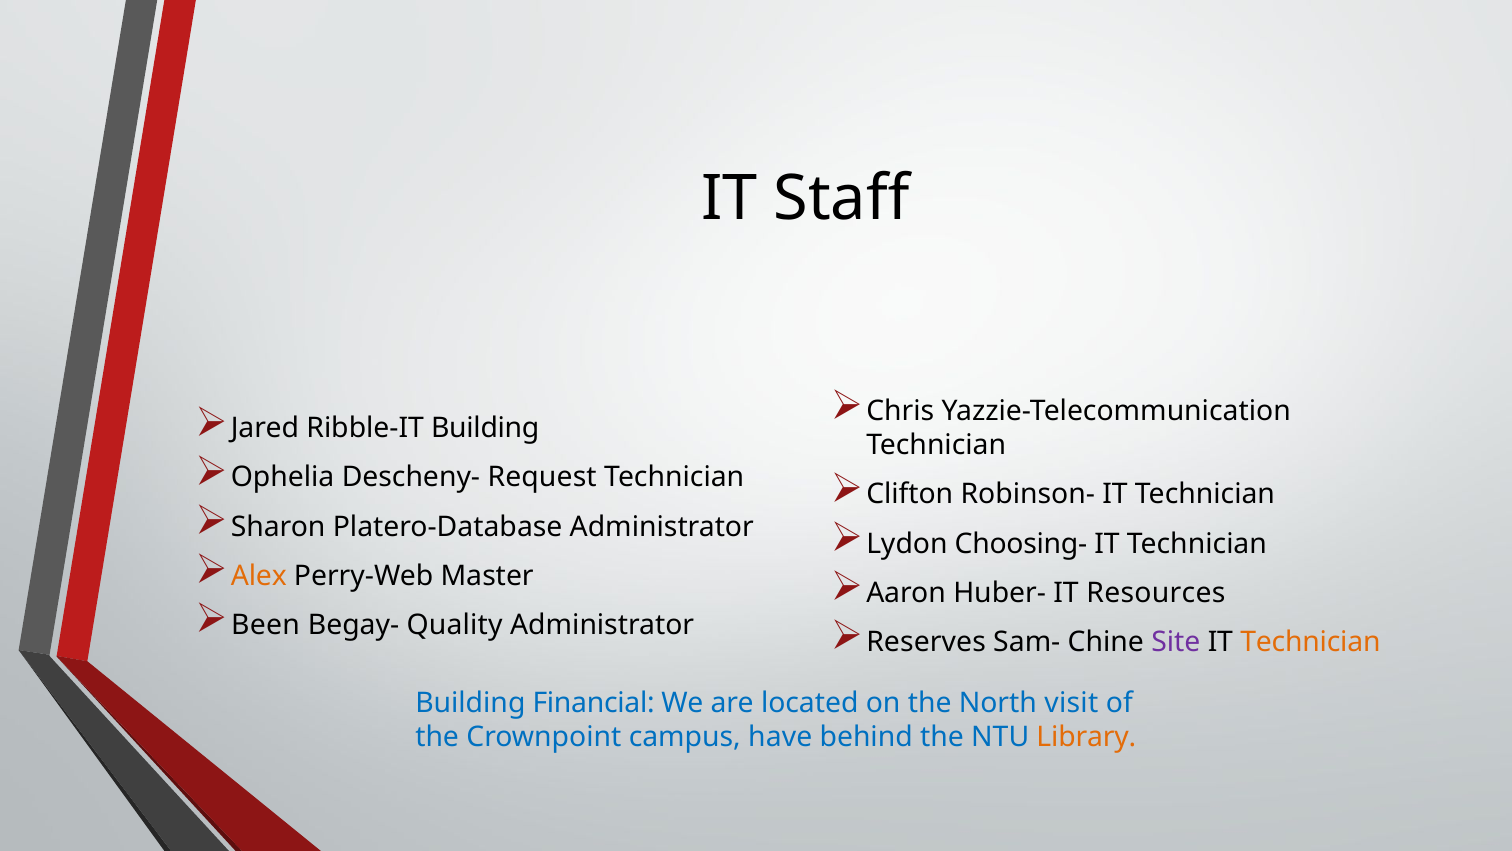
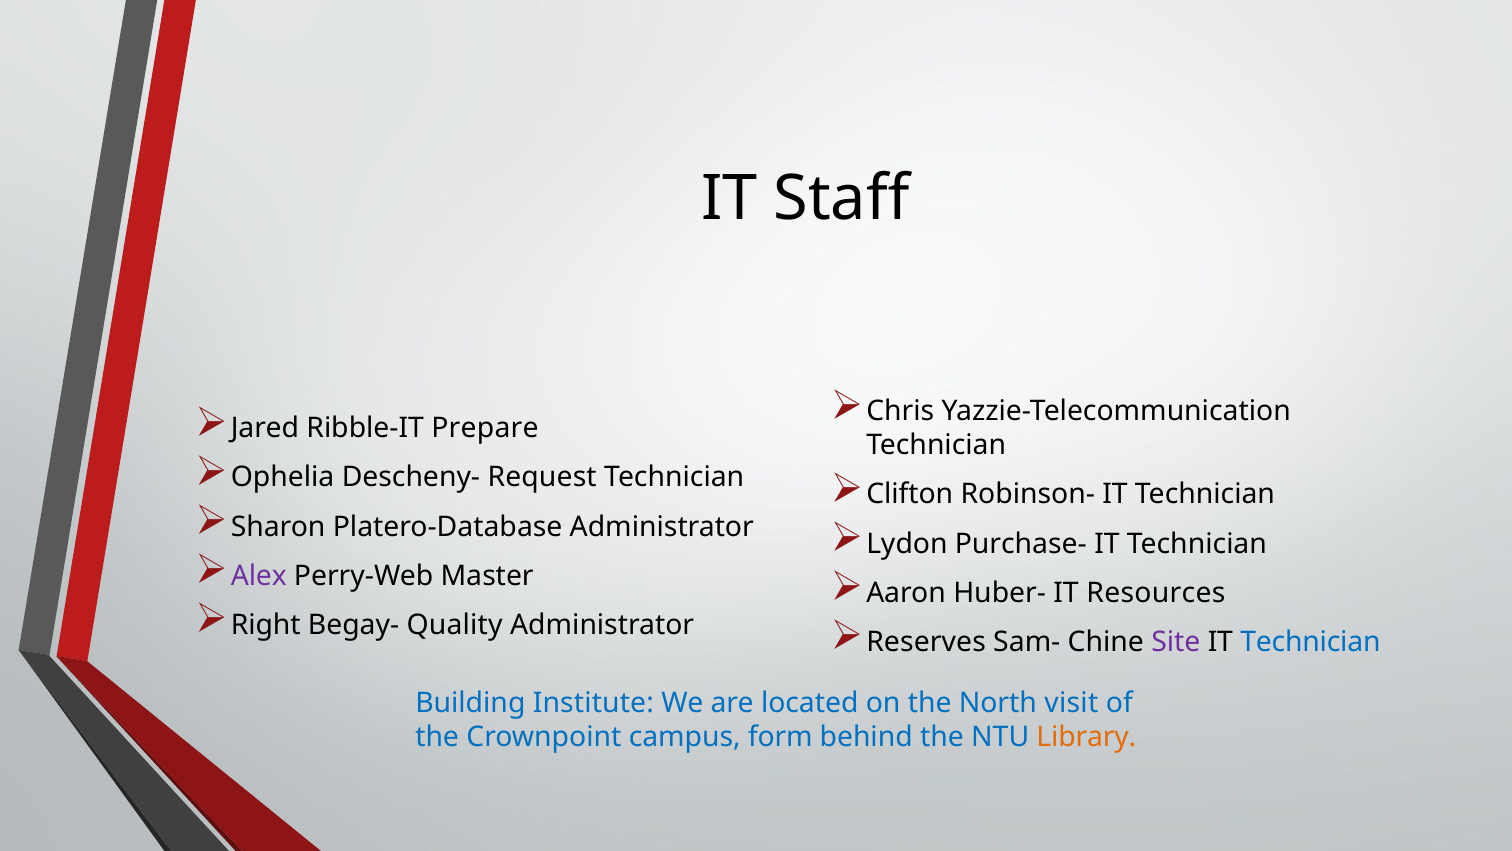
Ribble-IT Building: Building -> Prepare
Choosing-: Choosing- -> Purchase-
Alex colour: orange -> purple
Been: Been -> Right
Technician at (1310, 642) colour: orange -> blue
Financial: Financial -> Institute
have: have -> form
